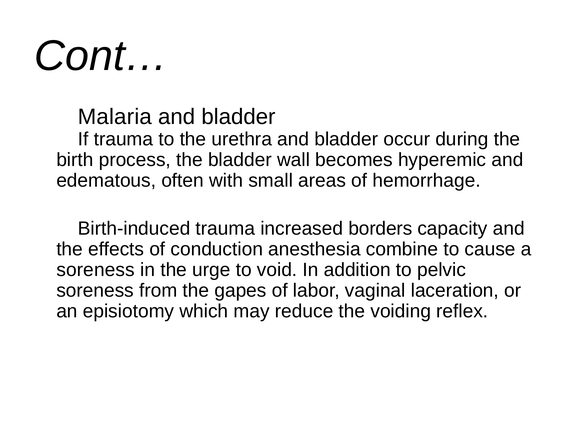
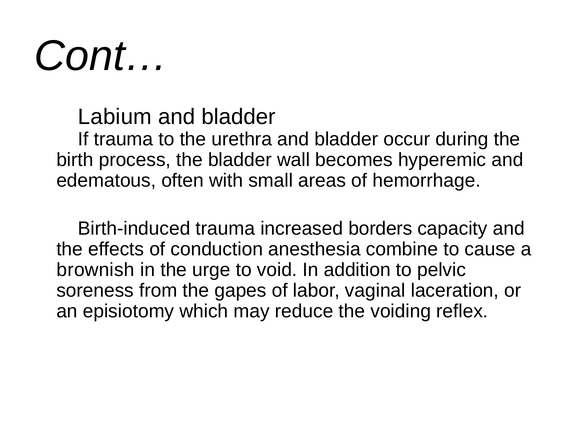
Malaria: Malaria -> Labium
soreness at (96, 270): soreness -> brownish
